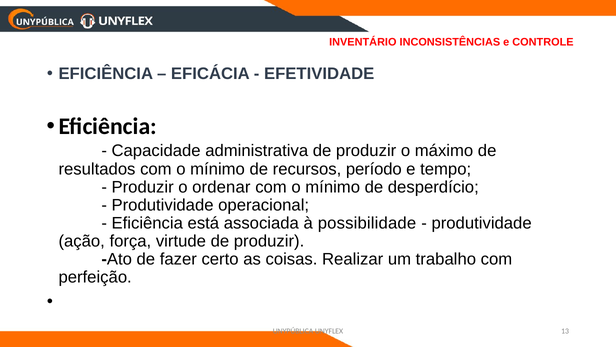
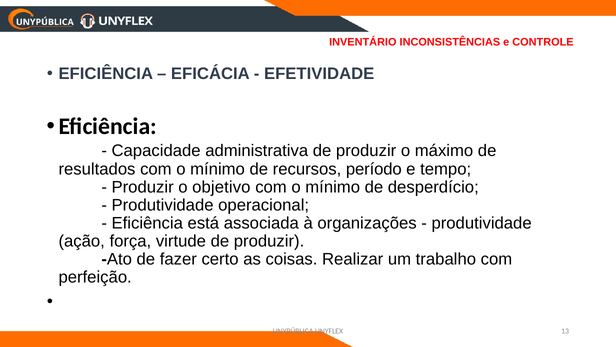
ordenar: ordenar -> objetivo
possibilidade: possibilidade -> organizações
